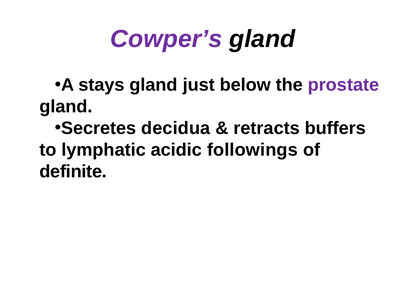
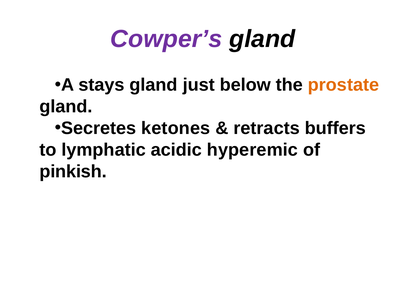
prostate colour: purple -> orange
decidua: decidua -> ketones
followings: followings -> hyperemic
definite: definite -> pinkish
